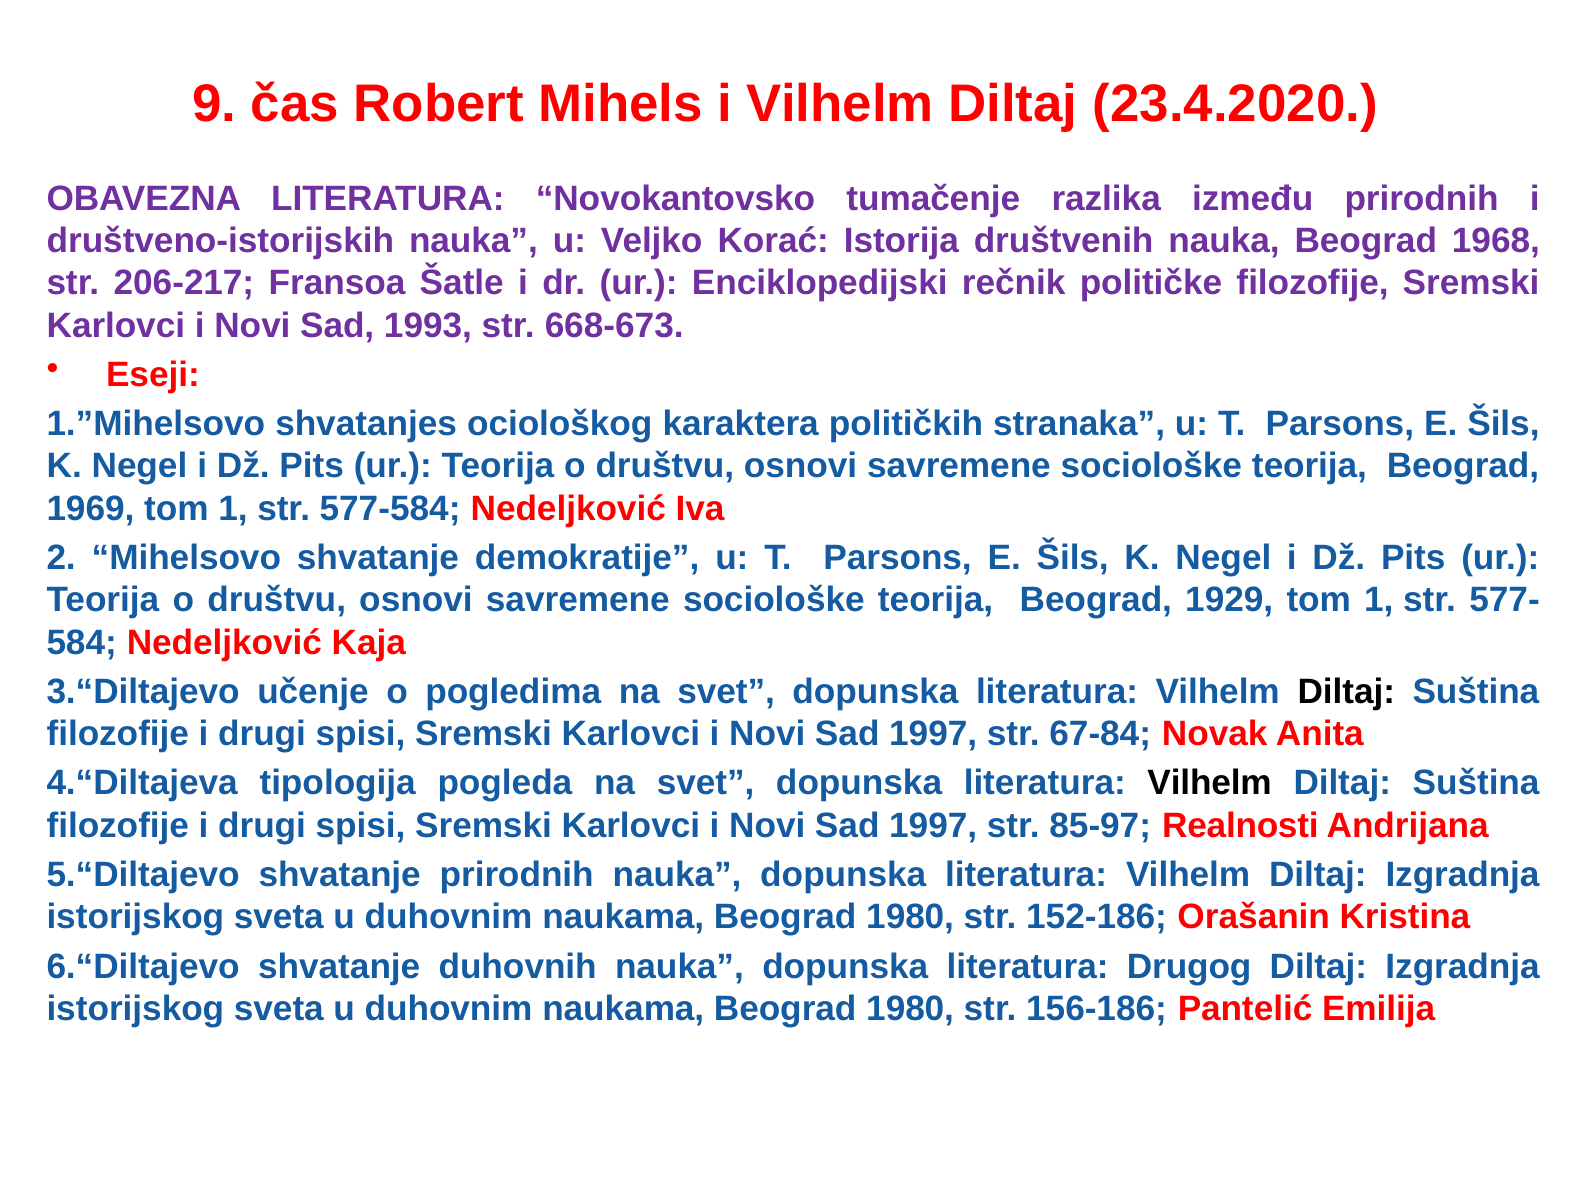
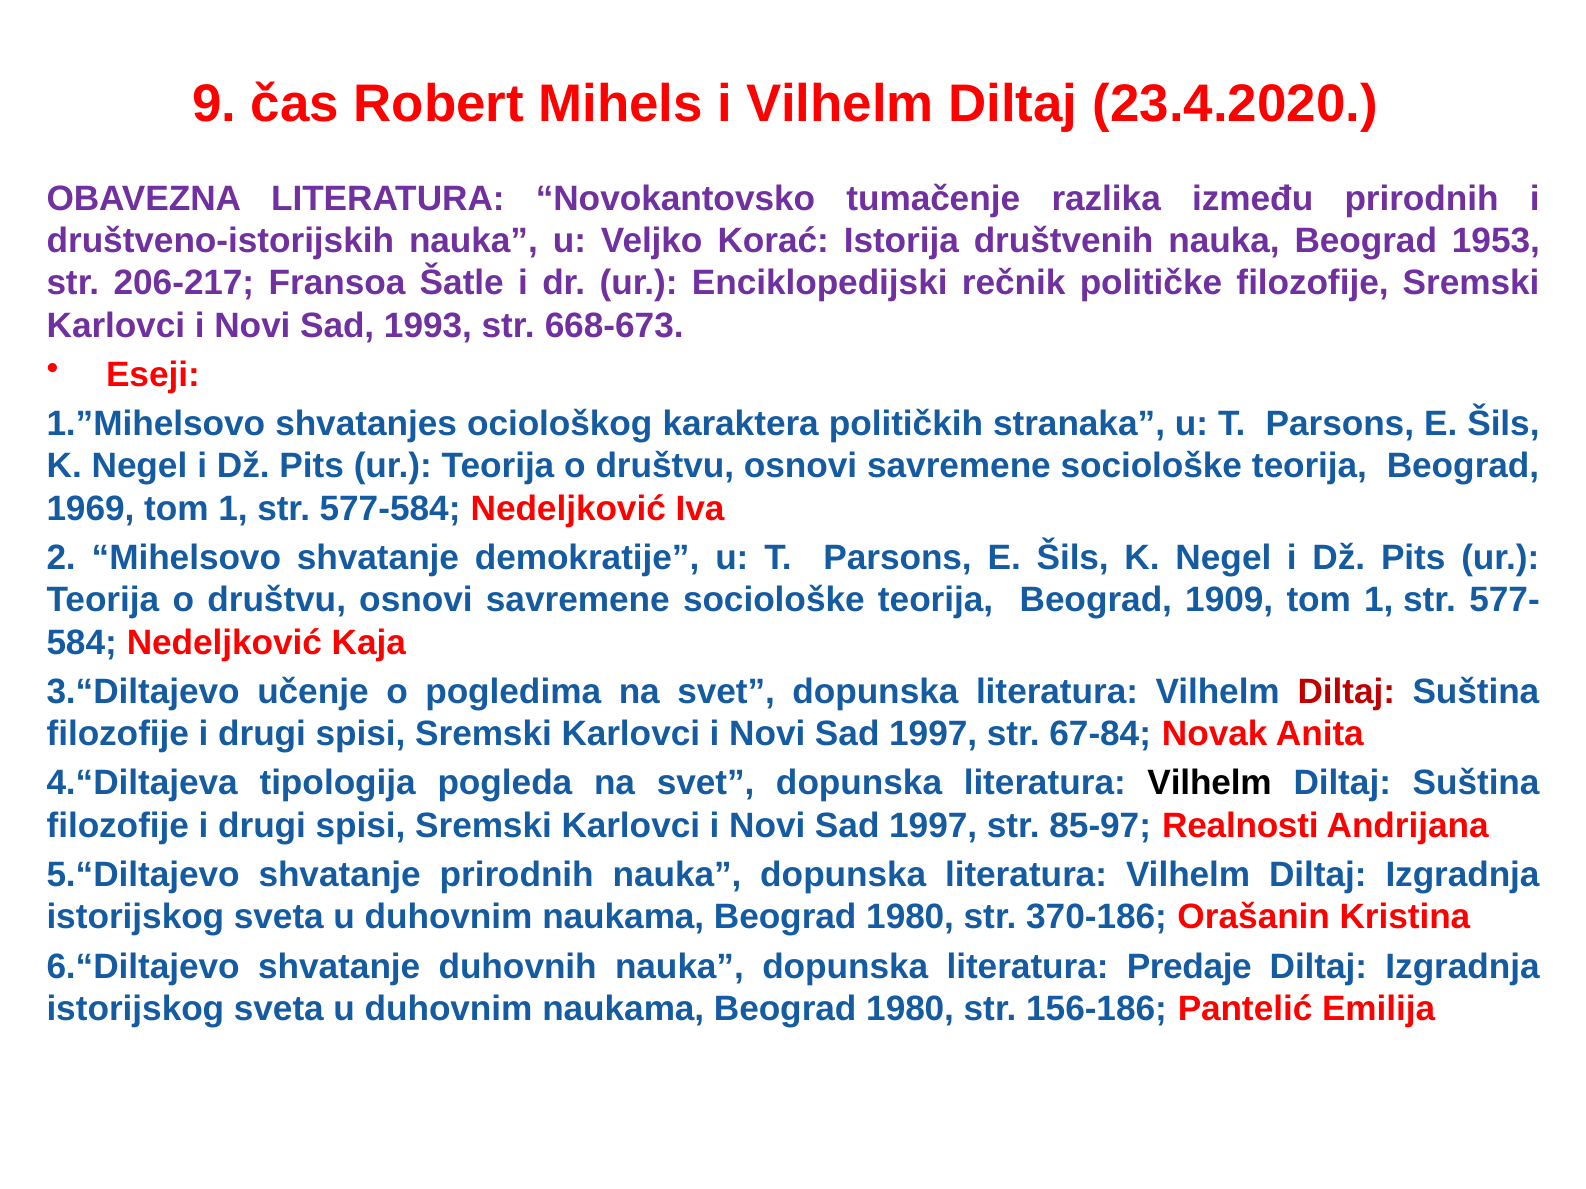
1968: 1968 -> 1953
1929: 1929 -> 1909
Diltaj at (1346, 692) colour: black -> red
152-186: 152-186 -> 370-186
Drugog: Drugog -> Predaje
